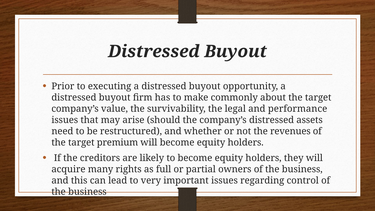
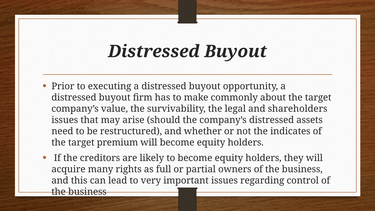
performance: performance -> shareholders
revenues: revenues -> indicates
